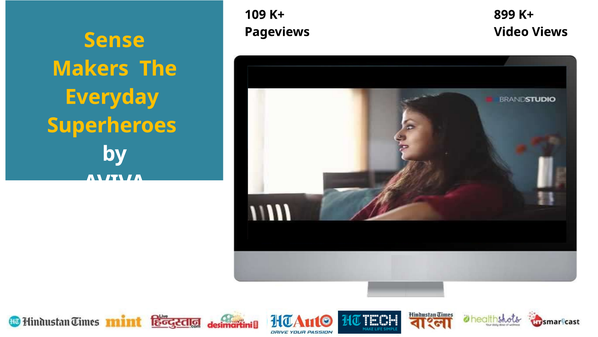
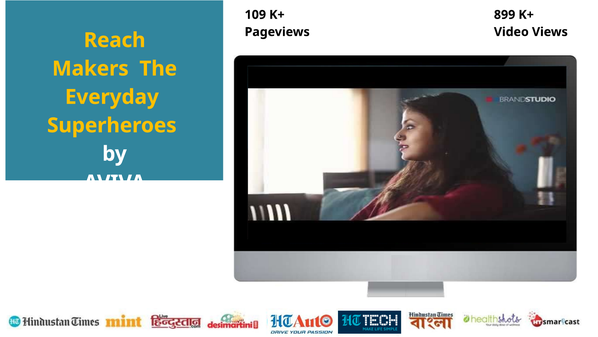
Sense: Sense -> Reach
